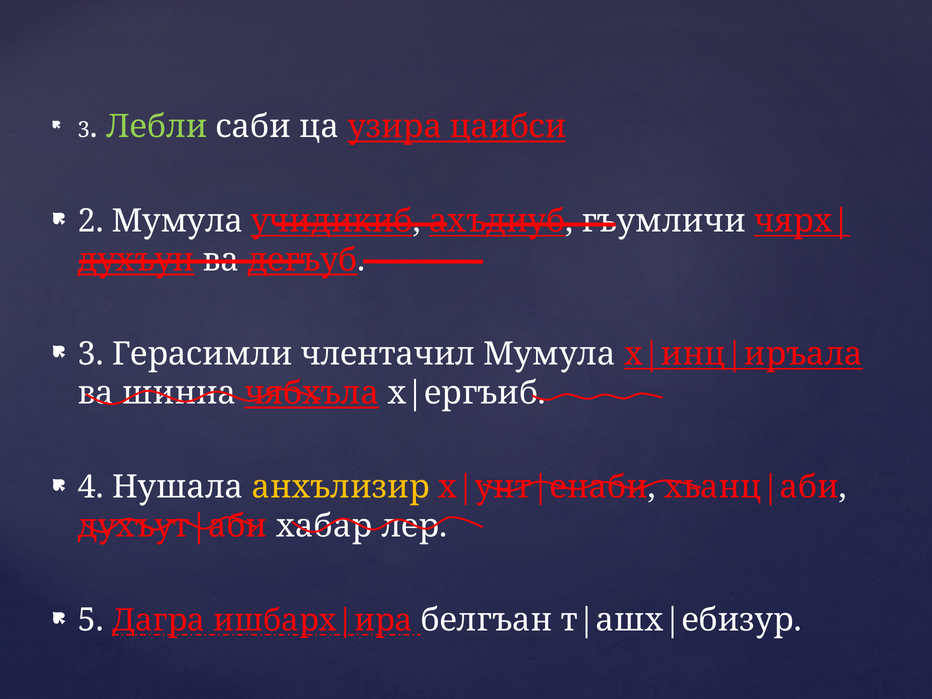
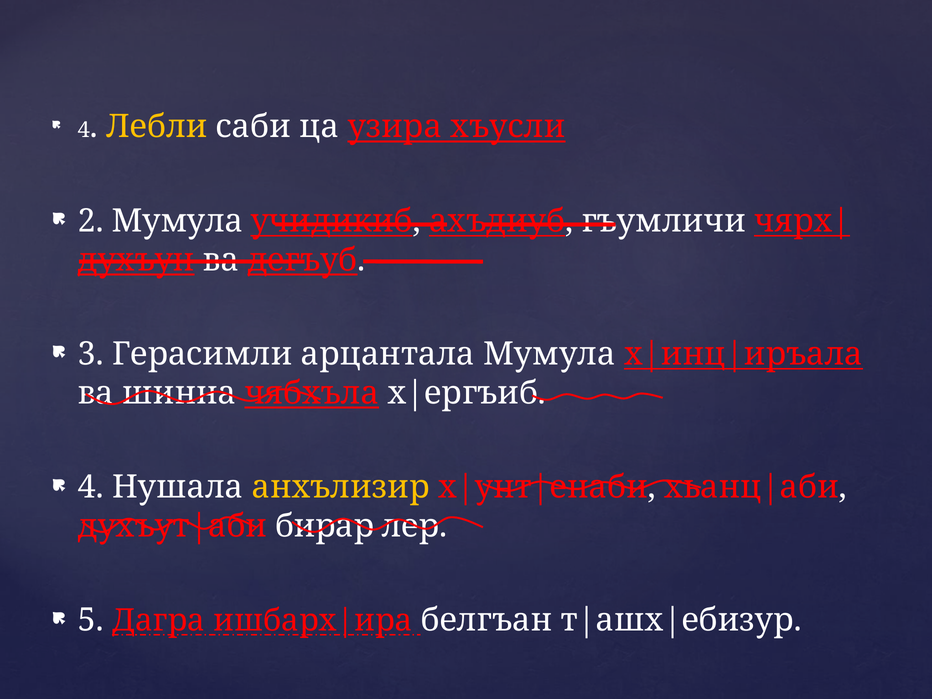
3 at (84, 130): 3 -> 4
Лебли colour: light green -> yellow
цаибси: цаибси -> хъусли
члентачил: члентачил -> арцантала
хабар: хабар -> бирар
